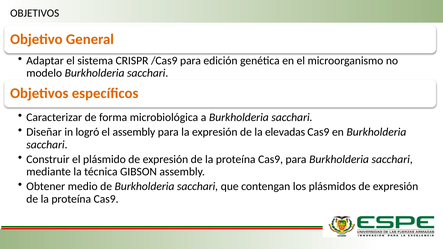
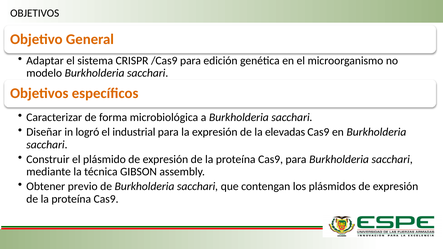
el assembly: assembly -> industrial
medio: medio -> previo
